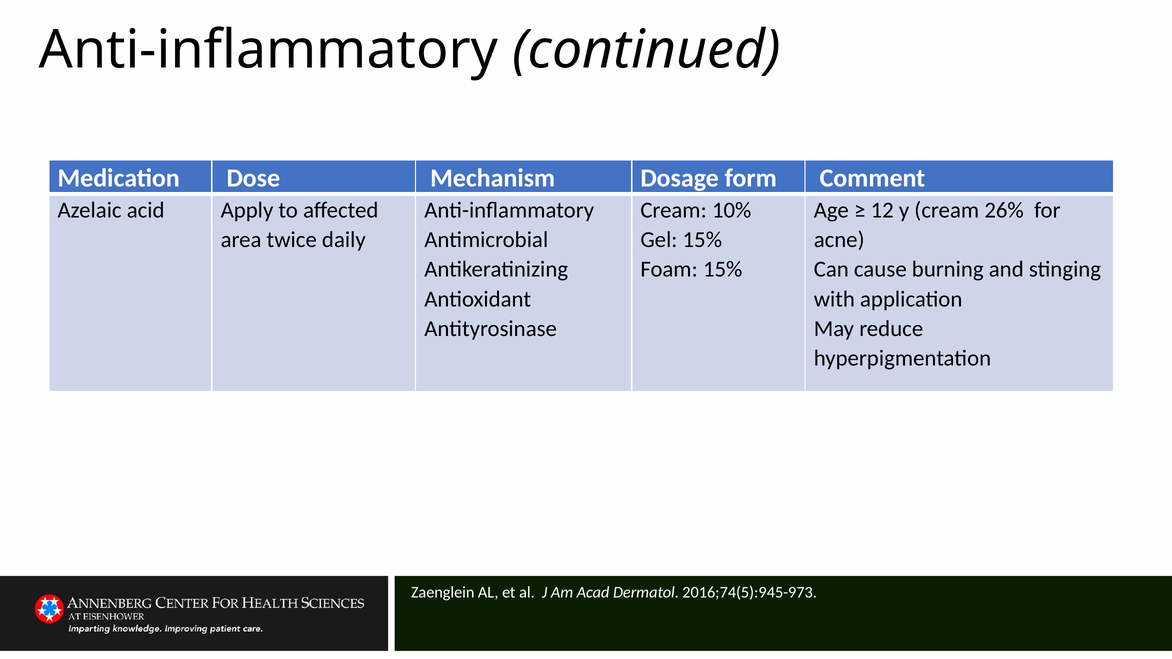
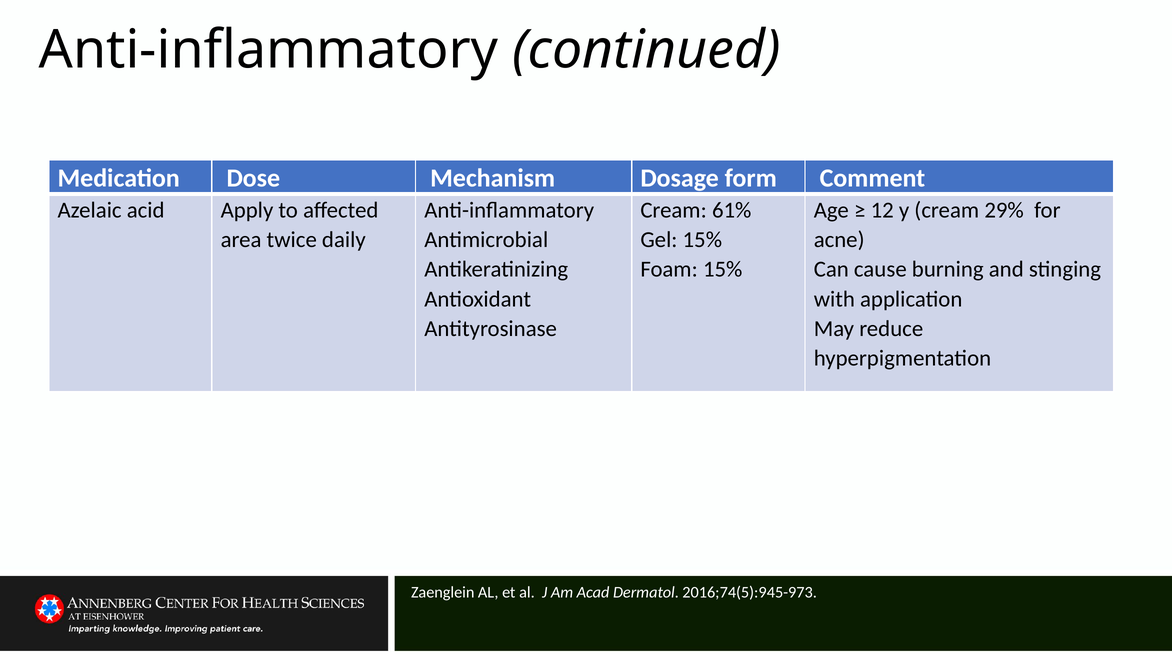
10%: 10% -> 61%
26%: 26% -> 29%
